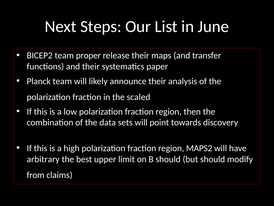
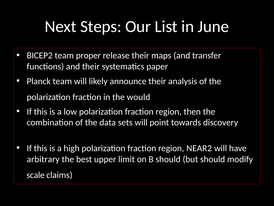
scaled: scaled -> would
MAPS2: MAPS2 -> NEAR2
from: from -> scale
